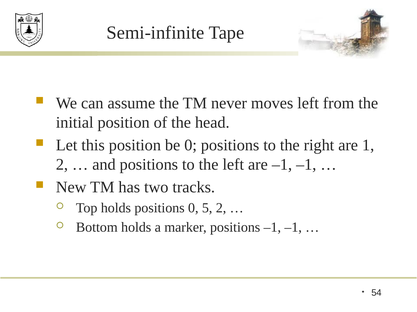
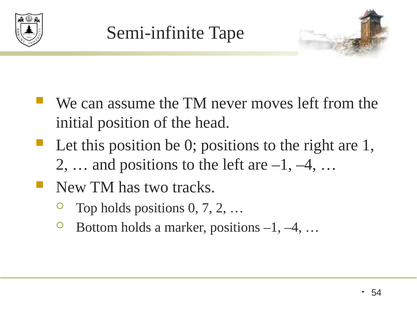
are –1 –1: –1 -> –4
5: 5 -> 7
positions –1 –1: –1 -> –4
